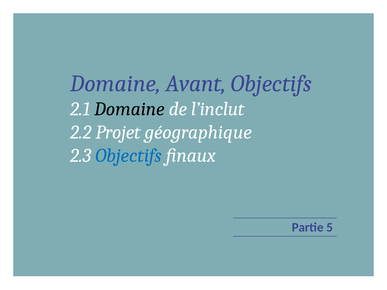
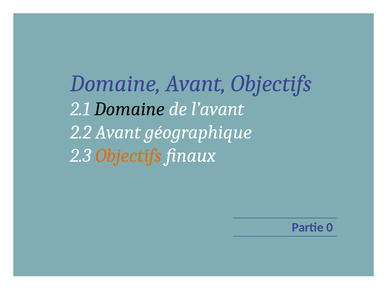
l’inclut: l’inclut -> l’avant
2.2 Projet: Projet -> Avant
Objectifs at (128, 156) colour: blue -> orange
5: 5 -> 0
